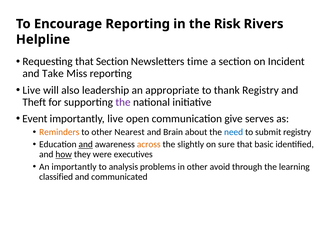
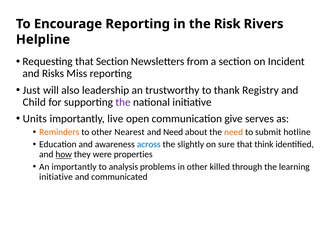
time: time -> from
Take: Take -> Risks
Live at (32, 90): Live -> Just
appropriate: appropriate -> trustworthy
Theft: Theft -> Child
Event: Event -> Units
and Brain: Brain -> Need
need at (234, 132) colour: blue -> orange
submit registry: registry -> hotline
and at (86, 145) underline: present -> none
across colour: orange -> blue
basic: basic -> think
executives: executives -> properties
avoid: avoid -> killed
classified at (56, 177): classified -> initiative
